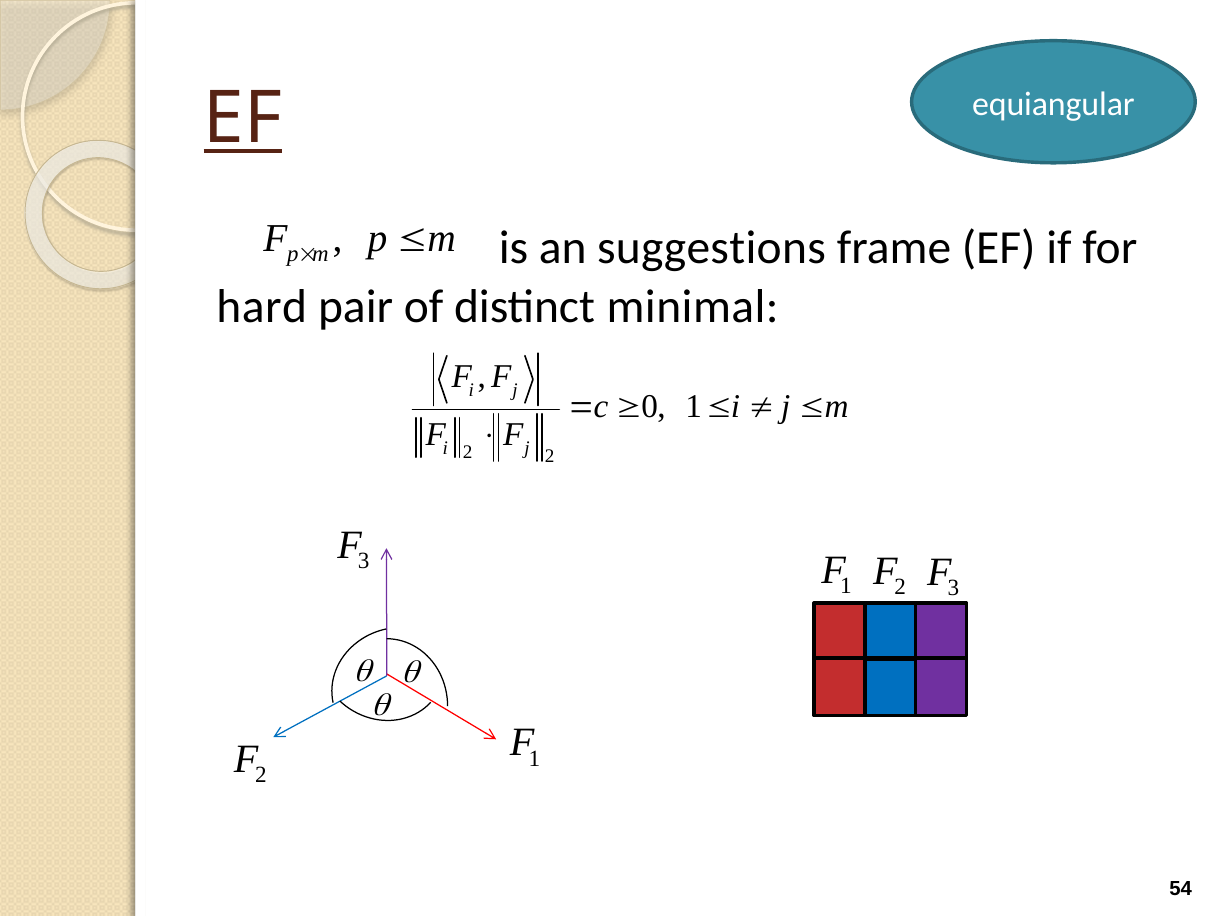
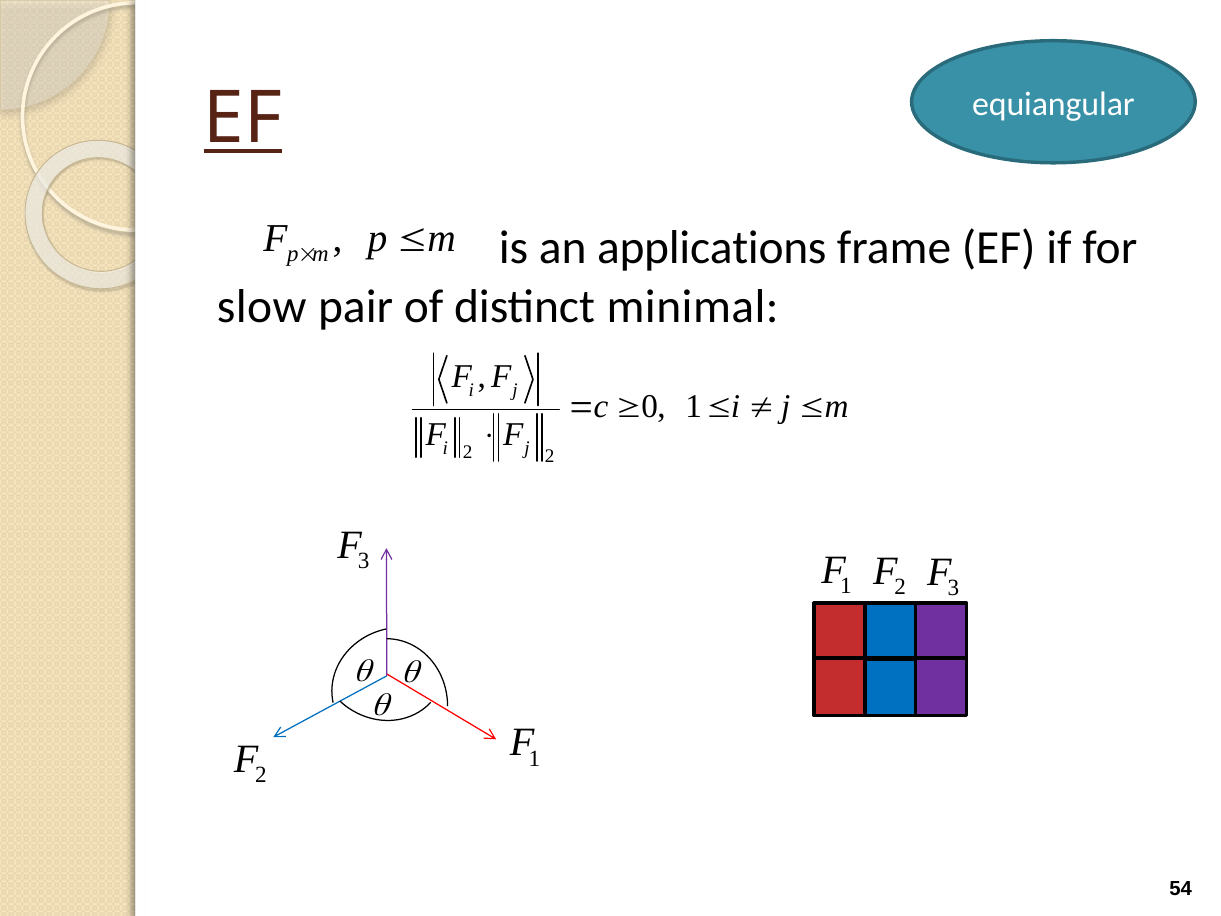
suggestions: suggestions -> applications
hard: hard -> slow
